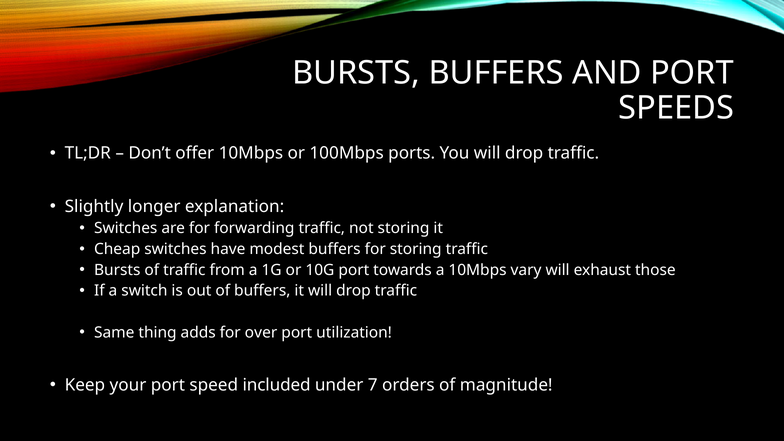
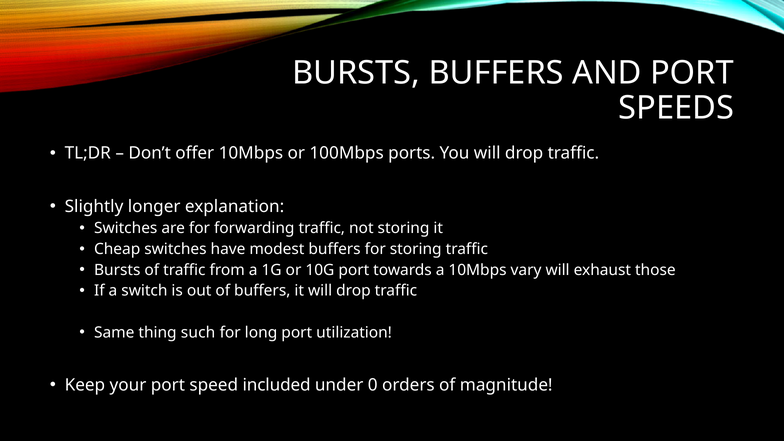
adds: adds -> such
over: over -> long
7: 7 -> 0
